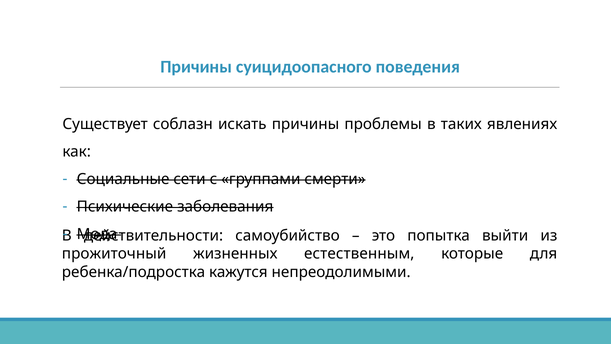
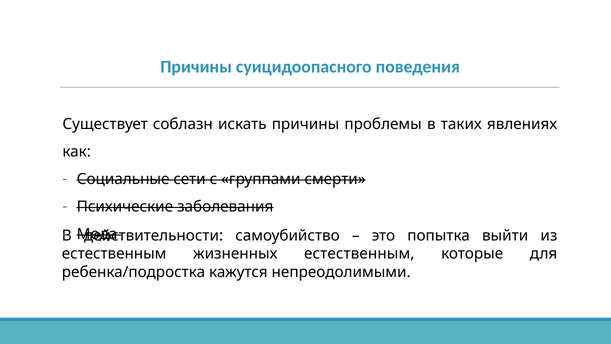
прожиточный at (114, 254): прожиточный -> естественным
